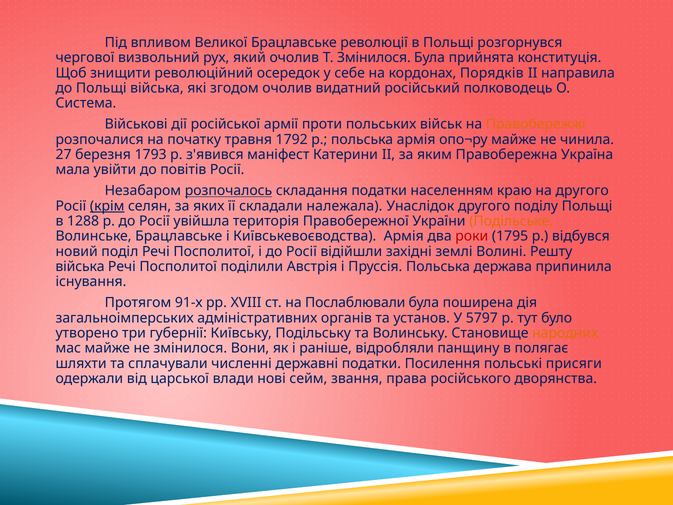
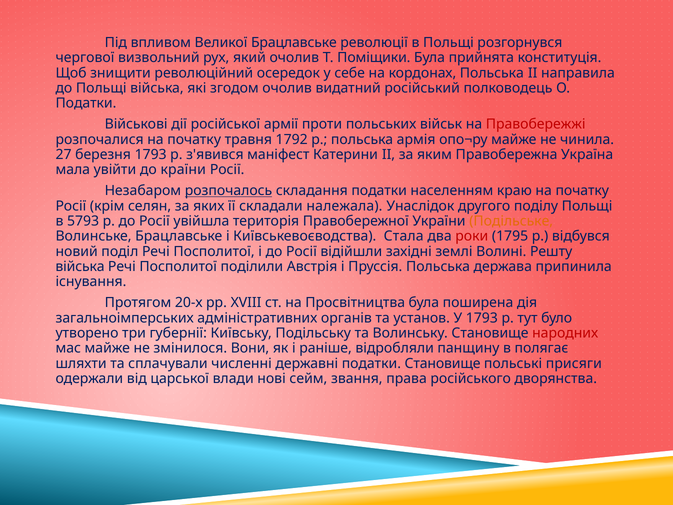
Т Змінилося: Змінилося -> Поміщики
кордонах Порядків: Порядків -> Польська
Система at (86, 103): Система -> Податки
Правобережжі colour: orange -> red
повітів: повітів -> країни
краю на другого: другого -> початку
крім underline: present -> none
1288: 1288 -> 5793
Київськевоєводства Армія: Армія -> Стала
91-х: 91-х -> 20-х
Послаблювали: Послаблювали -> Просвітництва
У 5797: 5797 -> 1793
народних colour: orange -> red
податки Посилення: Посилення -> Становище
